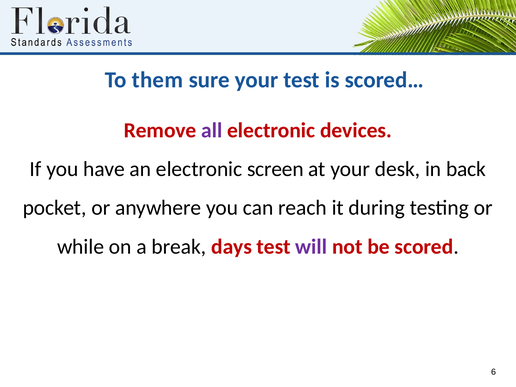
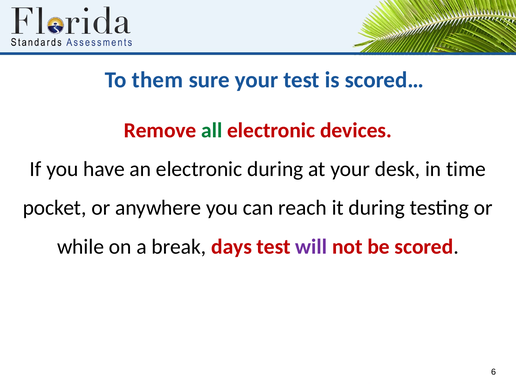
all colour: purple -> green
electronic screen: screen -> during
back: back -> time
